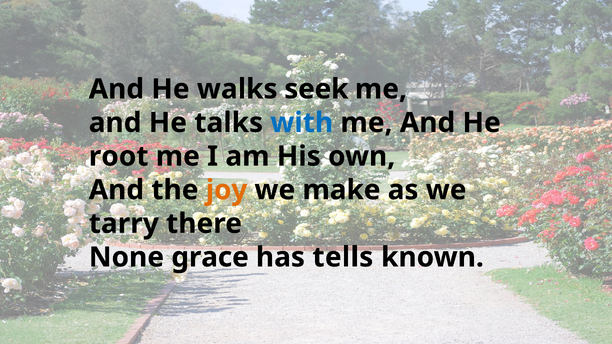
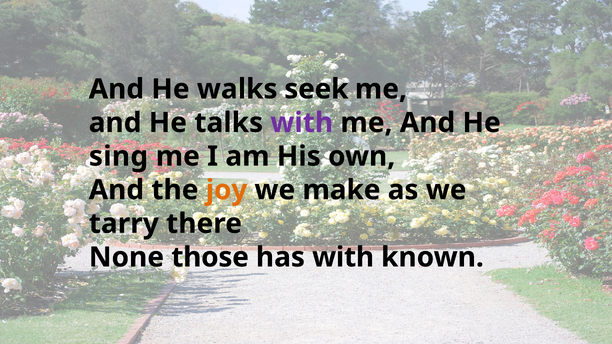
with at (302, 123) colour: blue -> purple
root: root -> sing
grace: grace -> those
has tells: tells -> with
